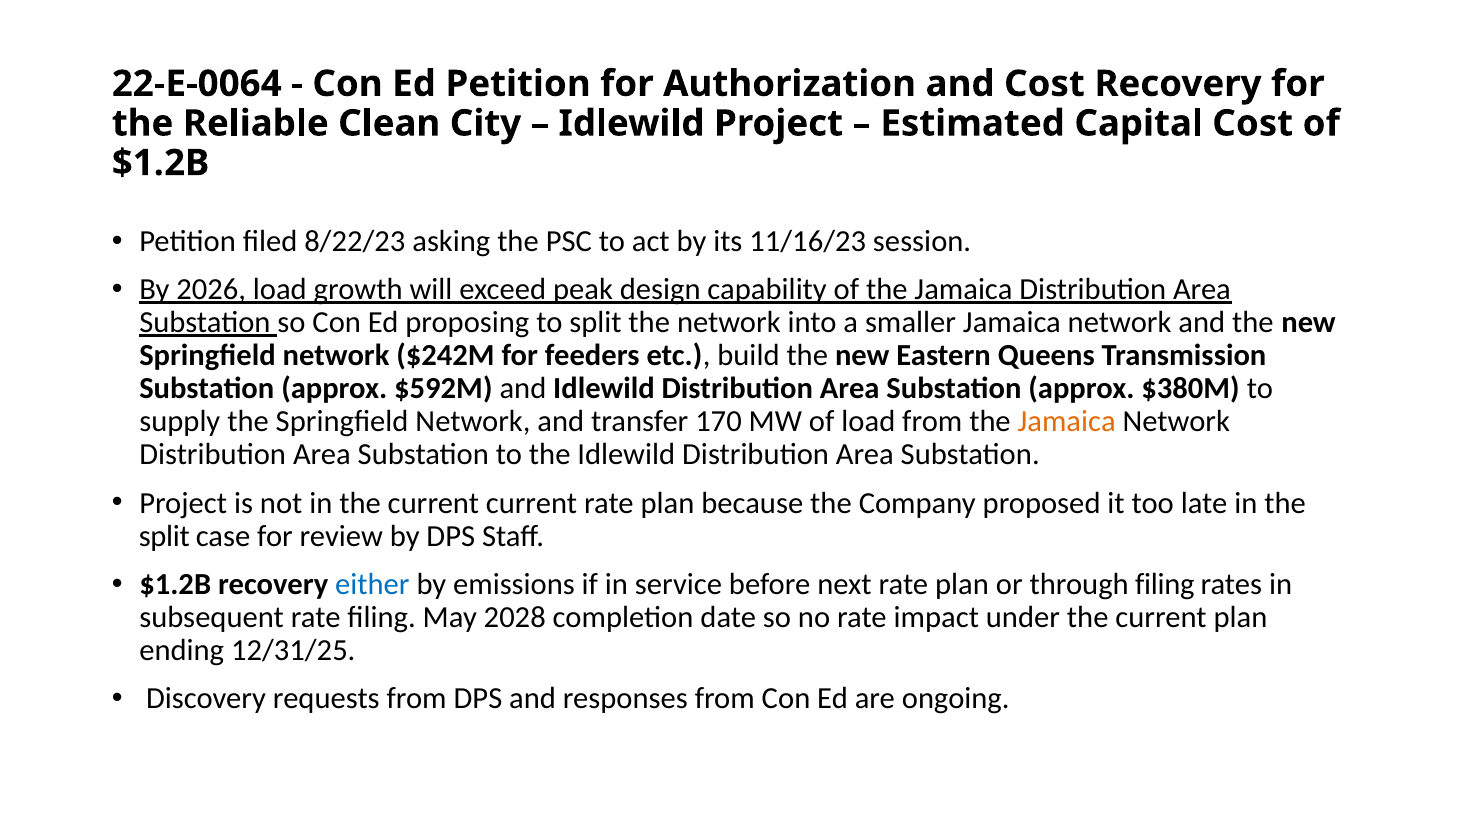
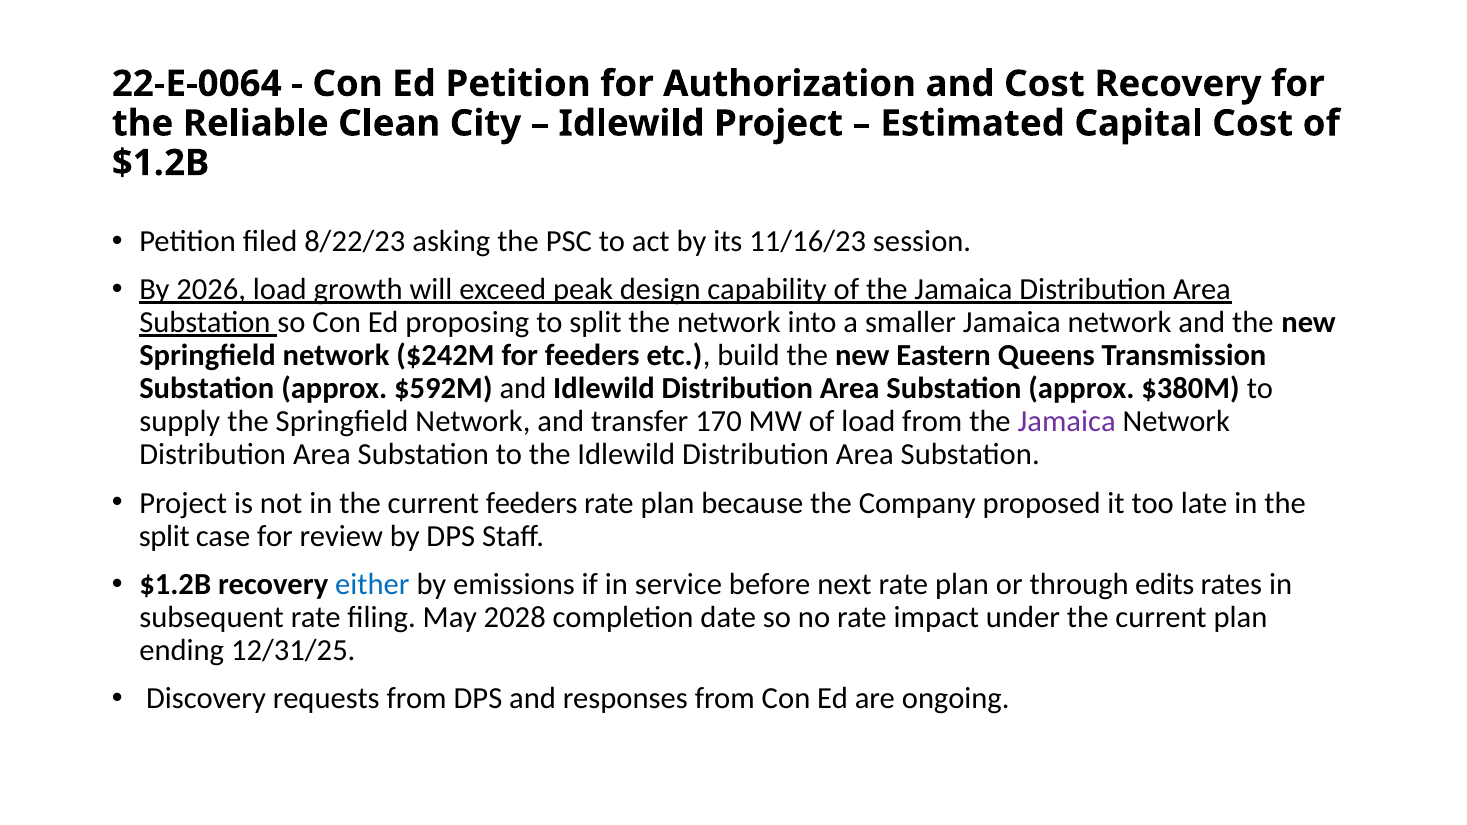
Jamaica at (1067, 422) colour: orange -> purple
current current: current -> feeders
through filing: filing -> edits
